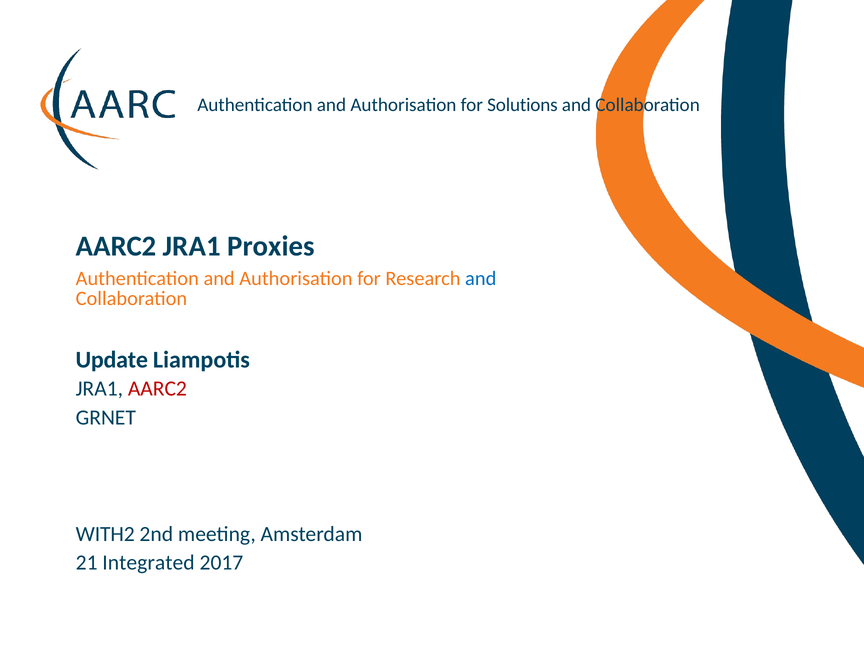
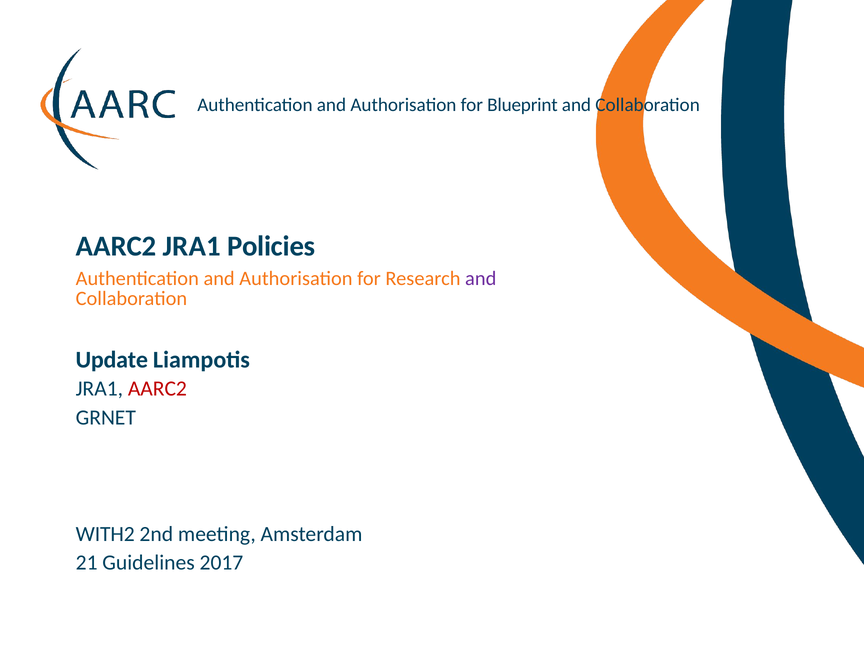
Solutions: Solutions -> Blueprint
Proxies: Proxies -> Policies
and at (481, 278) colour: blue -> purple
Integrated: Integrated -> Guidelines
